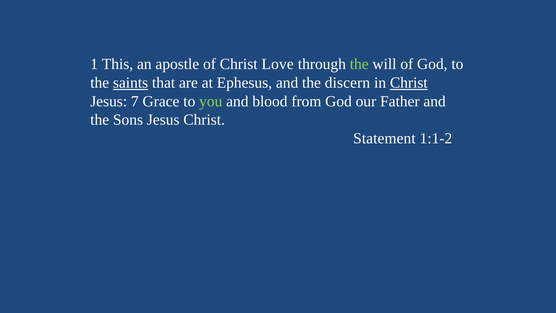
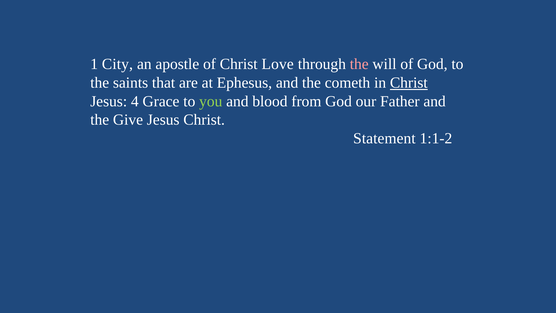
This: This -> City
the at (359, 64) colour: light green -> pink
saints underline: present -> none
discern: discern -> cometh
7: 7 -> 4
Sons: Sons -> Give
